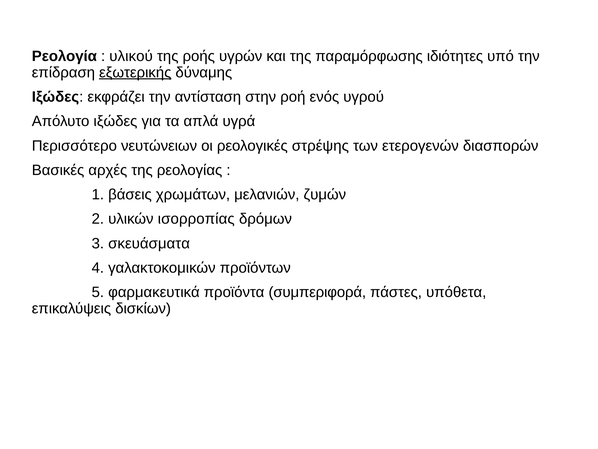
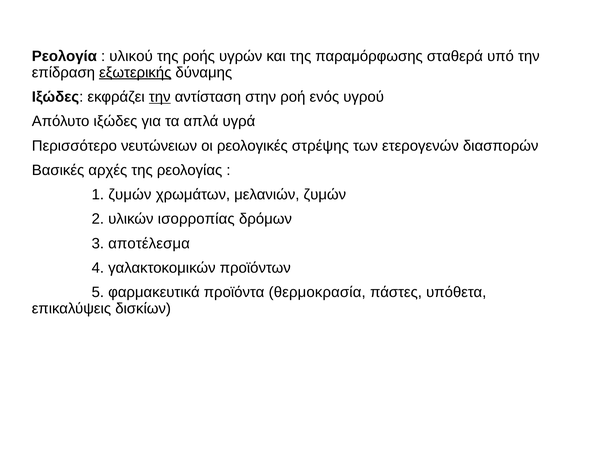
ιδιότητες: ιδιότητες -> σταθερά
την at (160, 97) underline: none -> present
1 βάσεις: βάσεις -> ζυμών
σκευάσματα: σκευάσματα -> αποτέλεσμα
συμπεριφορά: συμπεριφορά -> θερμοκρασία
